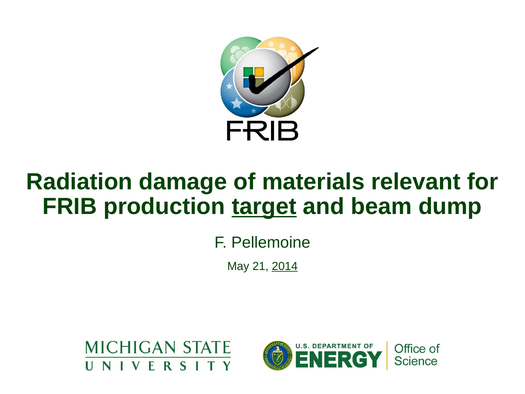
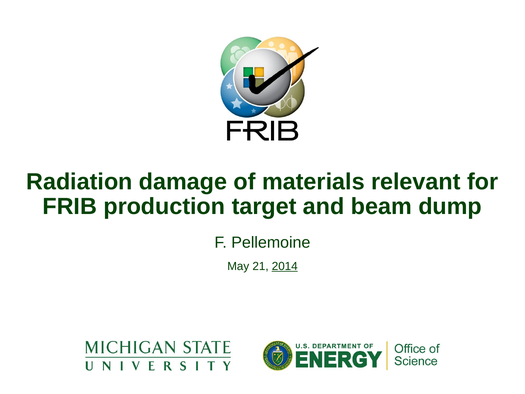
target underline: present -> none
